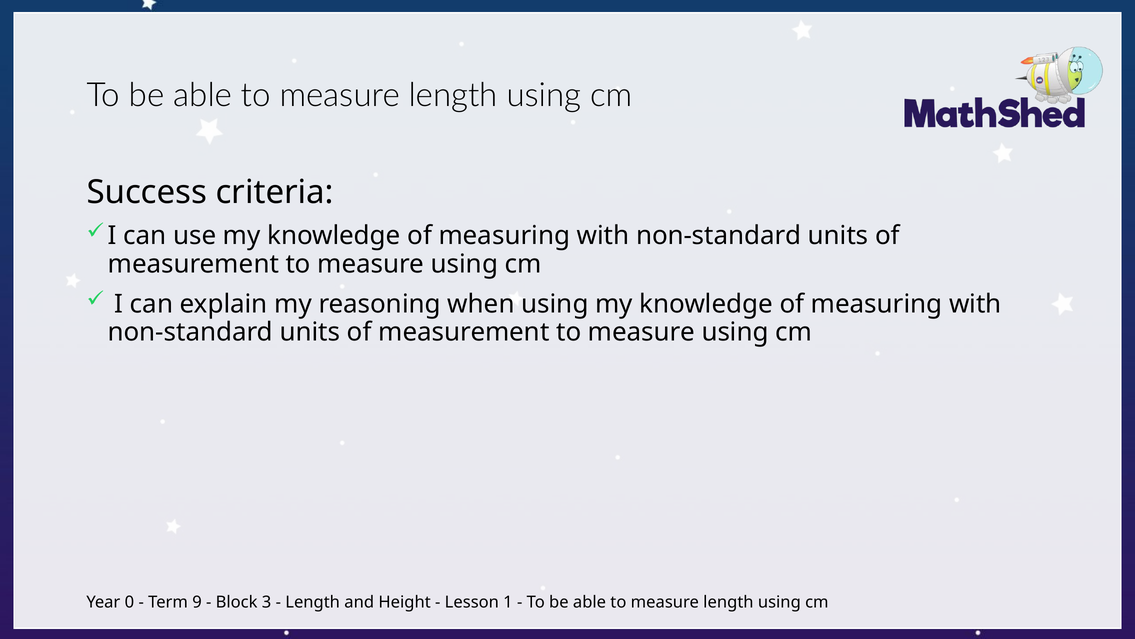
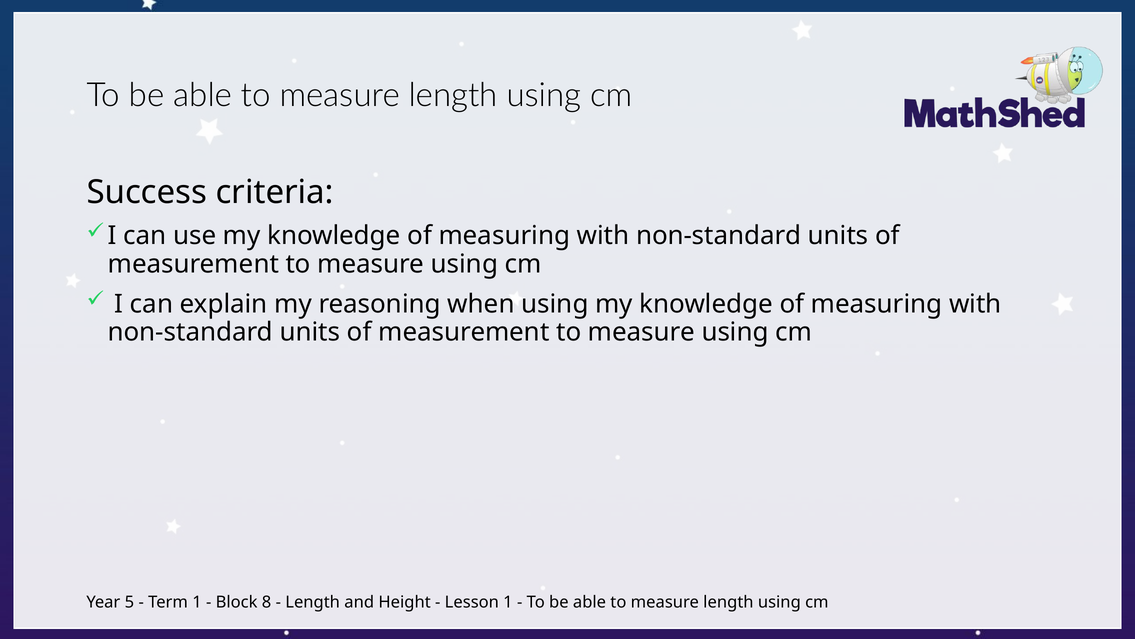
0: 0 -> 5
Term 9: 9 -> 1
3: 3 -> 8
